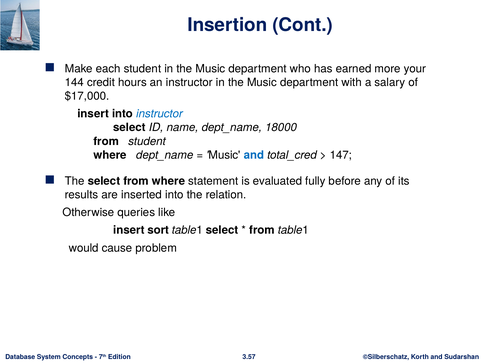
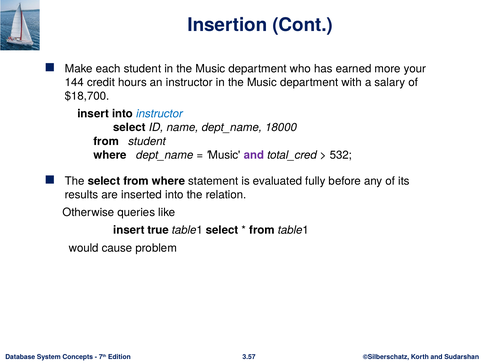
$17,000: $17,000 -> $18,700
and at (254, 155) colour: blue -> purple
147: 147 -> 532
sort: sort -> true
